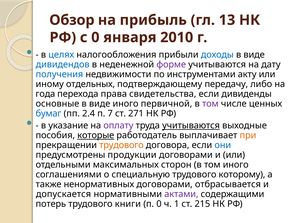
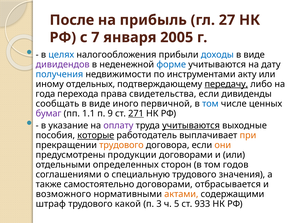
Обзор: Обзор -> После
13: 13 -> 27
с 0: 0 -> 7
2010: 2010 -> 2005
дивидендов colour: blue -> purple
форме colour: purple -> blue
передачу underline: none -> present
основные: основные -> сообщать
том at (210, 104) colour: purple -> blue
бумаг colour: blue -> purple
2.4: 2.4 -> 1.1
7: 7 -> 9
271 underline: none -> present
они colour: blue -> orange
максимальных: максимальных -> определенных
том иного: иного -> годов
которому: которому -> значения
ненормативных: ненормативных -> самостоятельно
допускается: допускается -> возможного
актами colour: purple -> orange
потерь: потерь -> штраф
книги: книги -> какой
п 0: 0 -> 3
1: 1 -> 5
215: 215 -> 933
